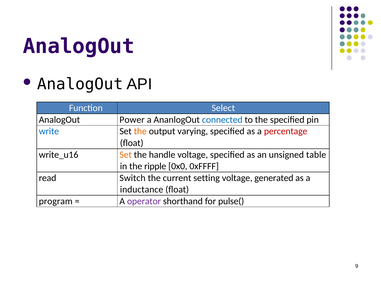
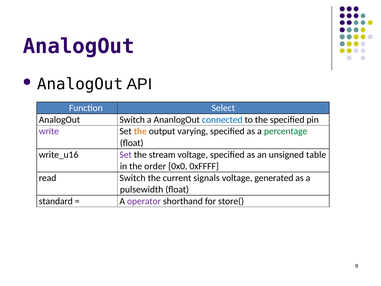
AnalogOut Power: Power -> Switch
write colour: blue -> purple
percentage colour: red -> green
Set at (126, 154) colour: orange -> purple
handle: handle -> stream
ripple: ripple -> order
setting: setting -> signals
inductance: inductance -> pulsewidth
program: program -> standard
pulse(: pulse( -> store(
